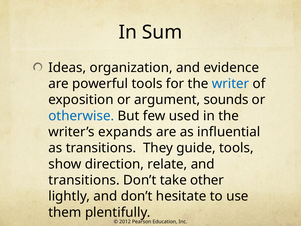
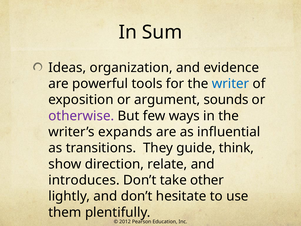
otherwise colour: blue -> purple
used: used -> ways
guide tools: tools -> think
transitions at (84, 180): transitions -> introduces
